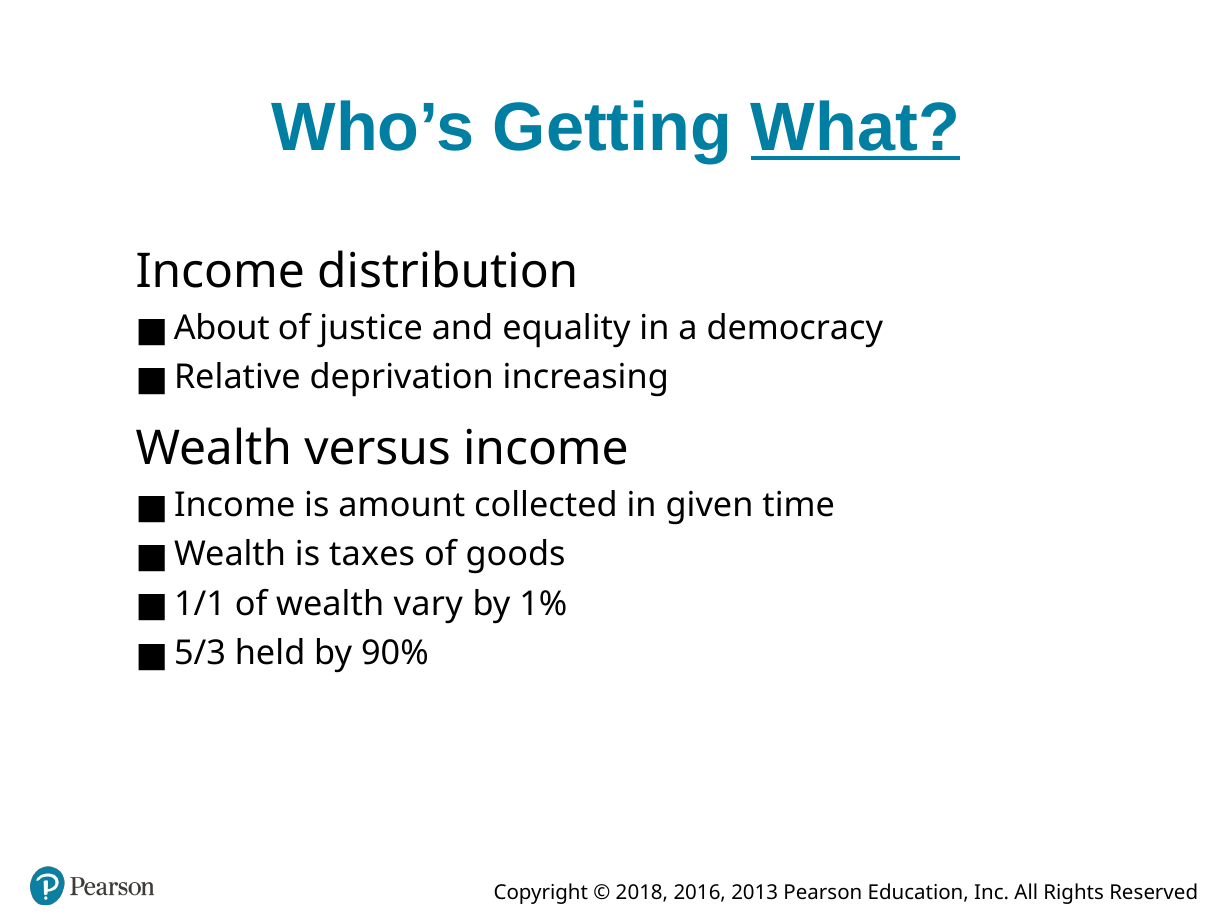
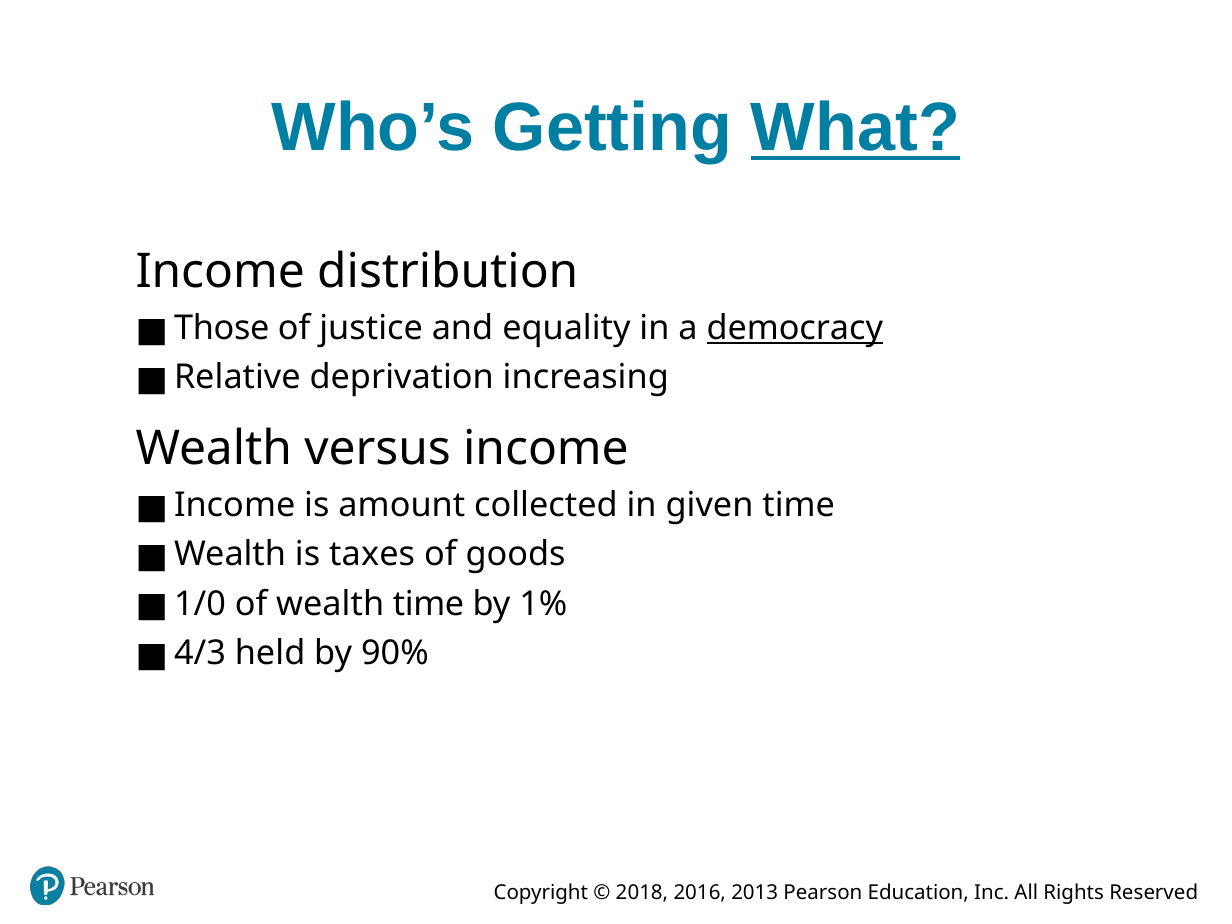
About: About -> Those
democracy underline: none -> present
1/1: 1/1 -> 1/0
wealth vary: vary -> time
5/3: 5/3 -> 4/3
